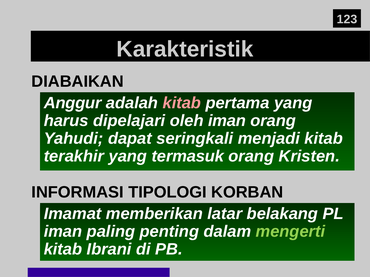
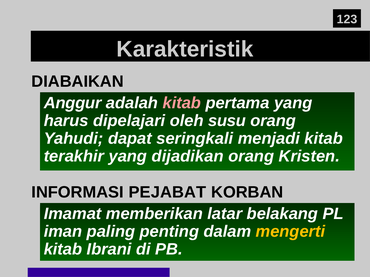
oleh iman: iman -> susu
termasuk: termasuk -> dijadikan
TIPOLOGI: TIPOLOGI -> PEJABAT
mengerti colour: light green -> yellow
